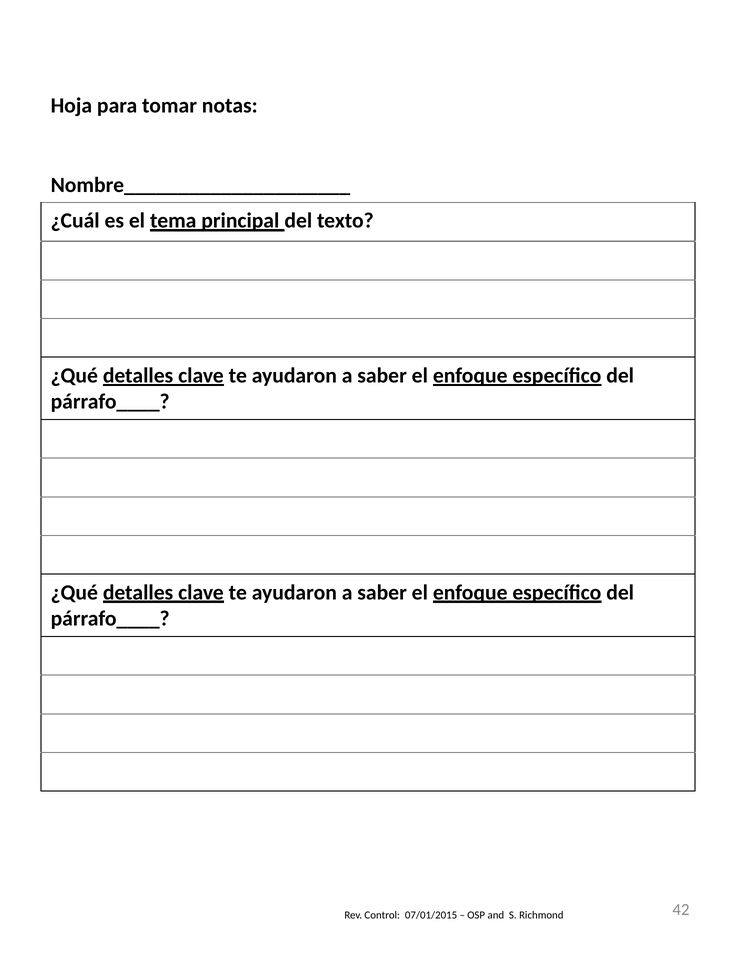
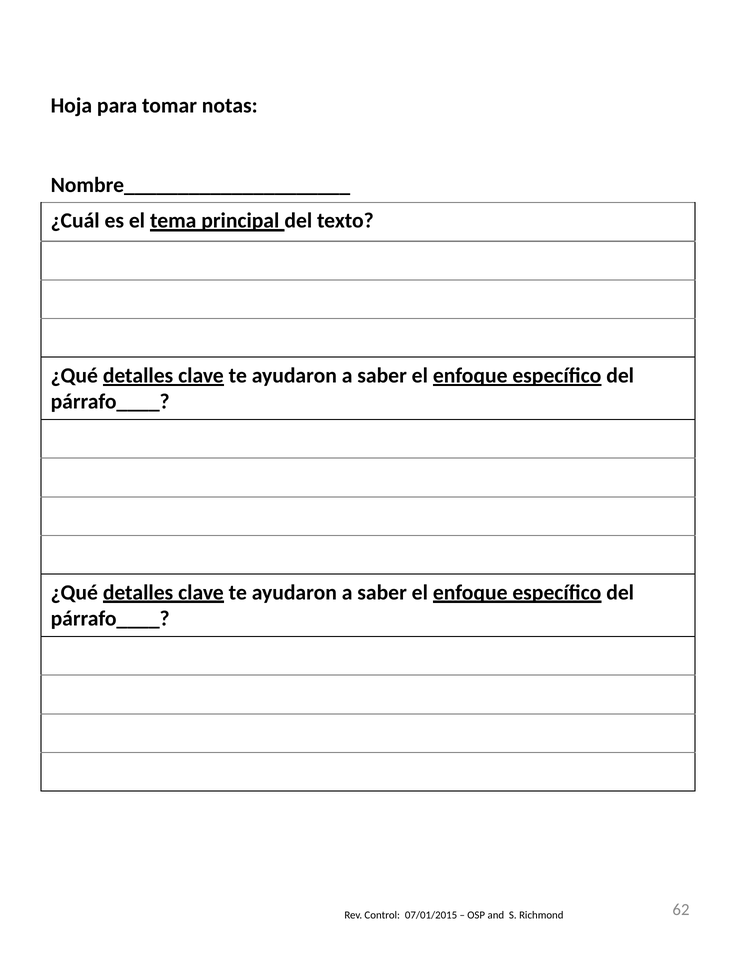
42: 42 -> 62
